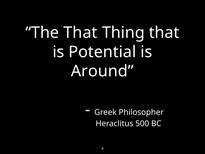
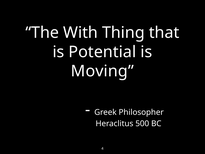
The That: That -> With
Around: Around -> Moving
